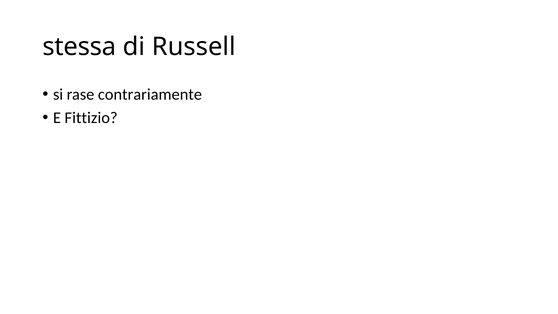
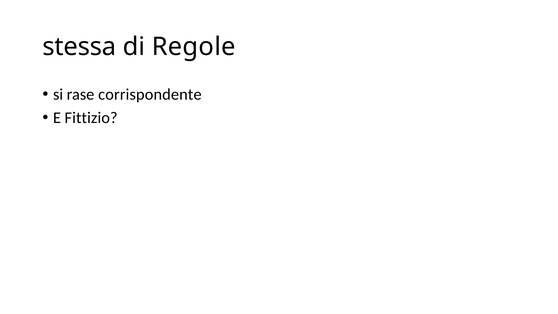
Russell: Russell -> Regole
contrariamente: contrariamente -> corrispondente
